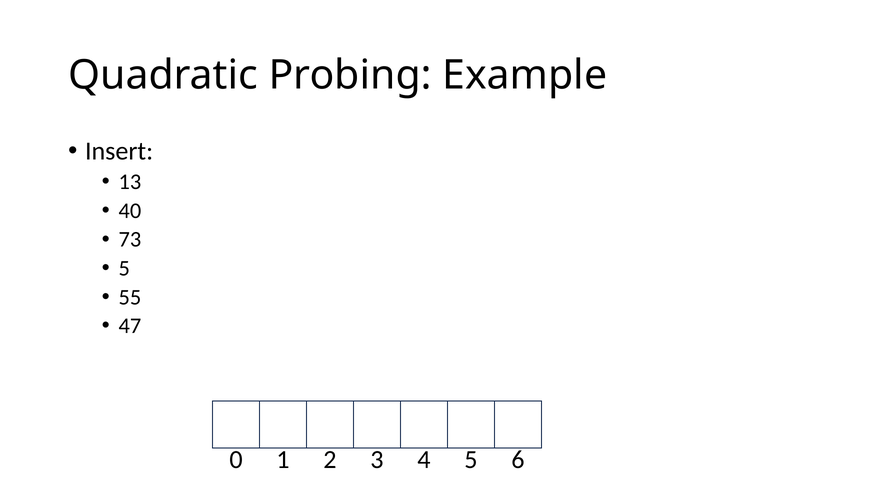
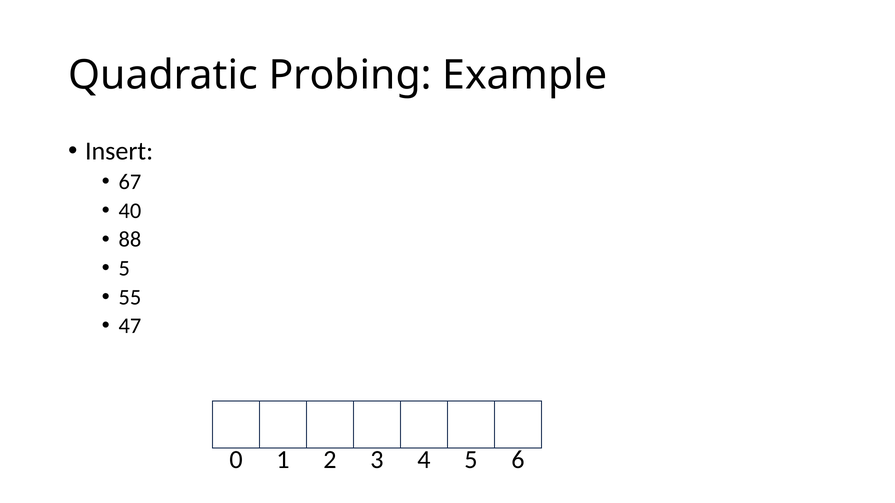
13: 13 -> 67
73: 73 -> 88
